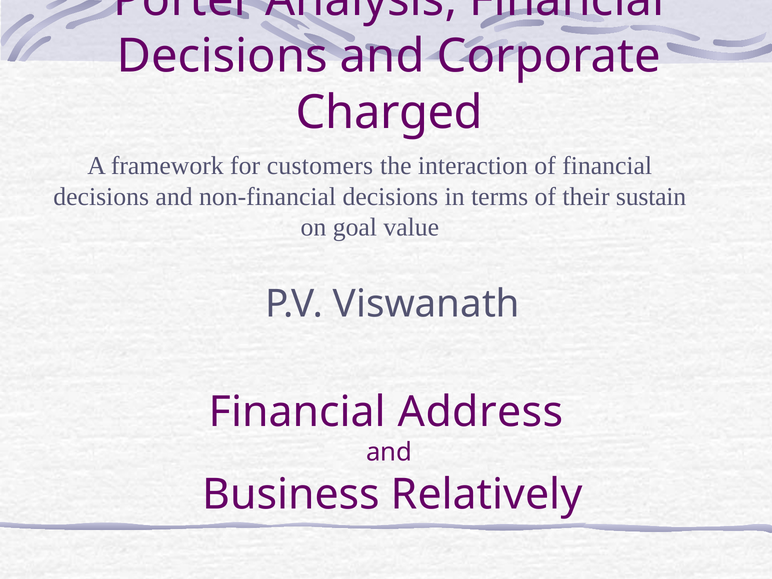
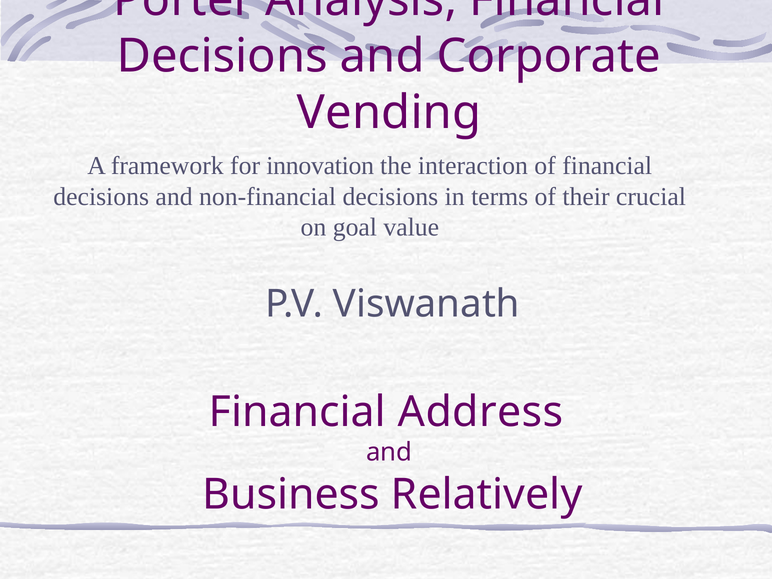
Charged: Charged -> Vending
customers: customers -> innovation
sustain: sustain -> crucial
